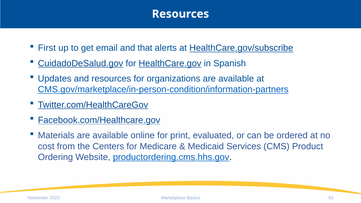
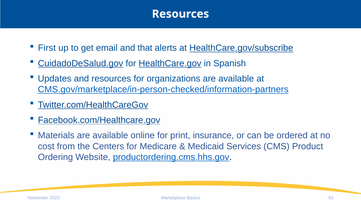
CMS.gov/marketplace/in-person-condition/information-partners: CMS.gov/marketplace/in-person-condition/information-partners -> CMS.gov/marketplace/in-person-checked/information-partners
evaluated: evaluated -> insurance
